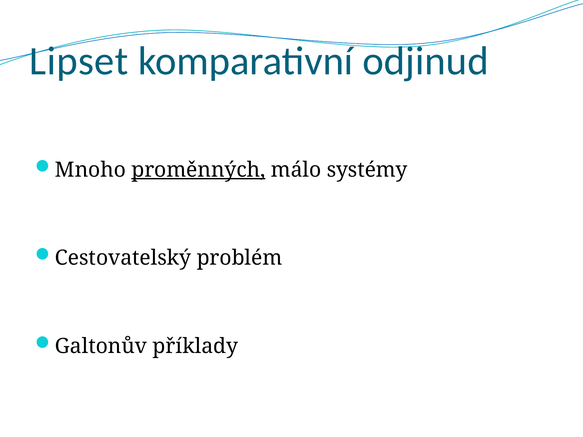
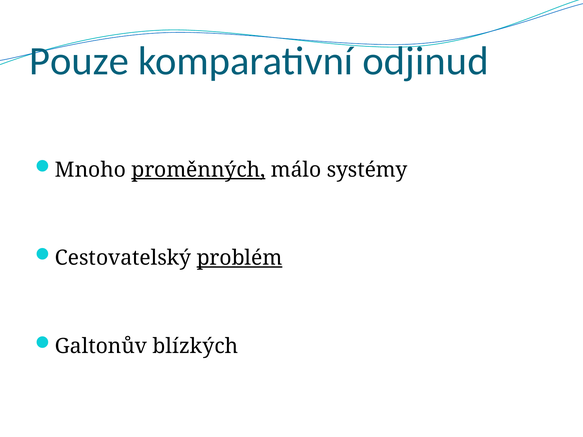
Lipset: Lipset -> Pouze
problém underline: none -> present
příklady: příklady -> blízkých
